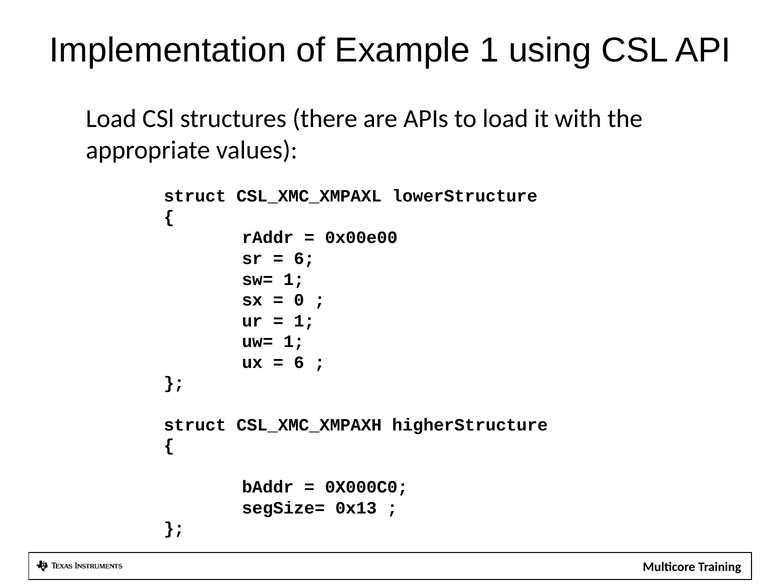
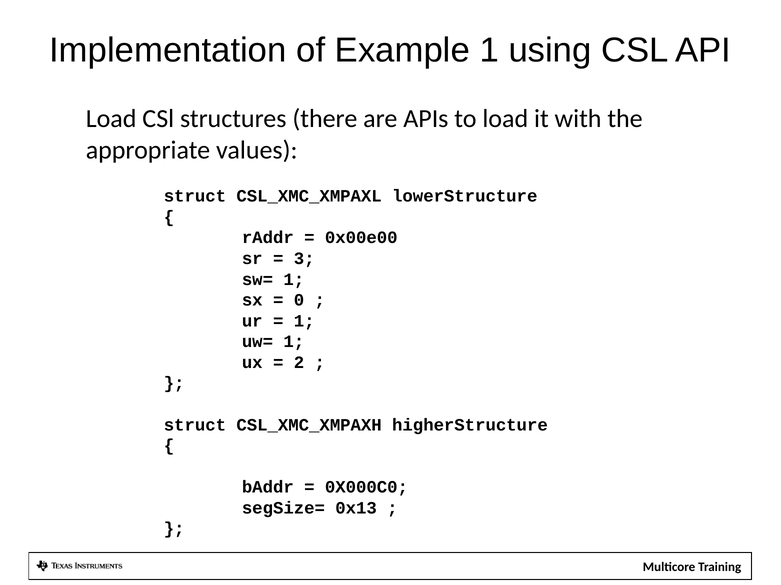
6 at (304, 259): 6 -> 3
6 at (299, 363): 6 -> 2
